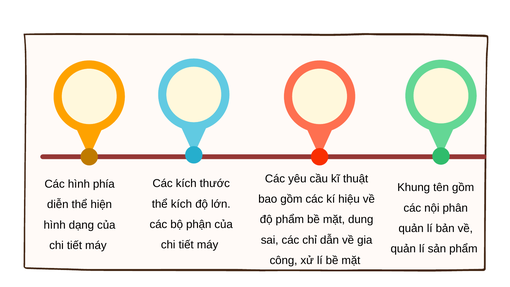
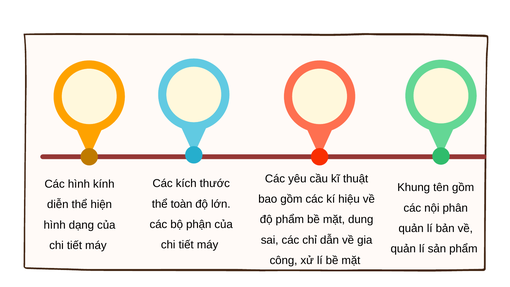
phía: phía -> kính
thể kích: kích -> toàn
